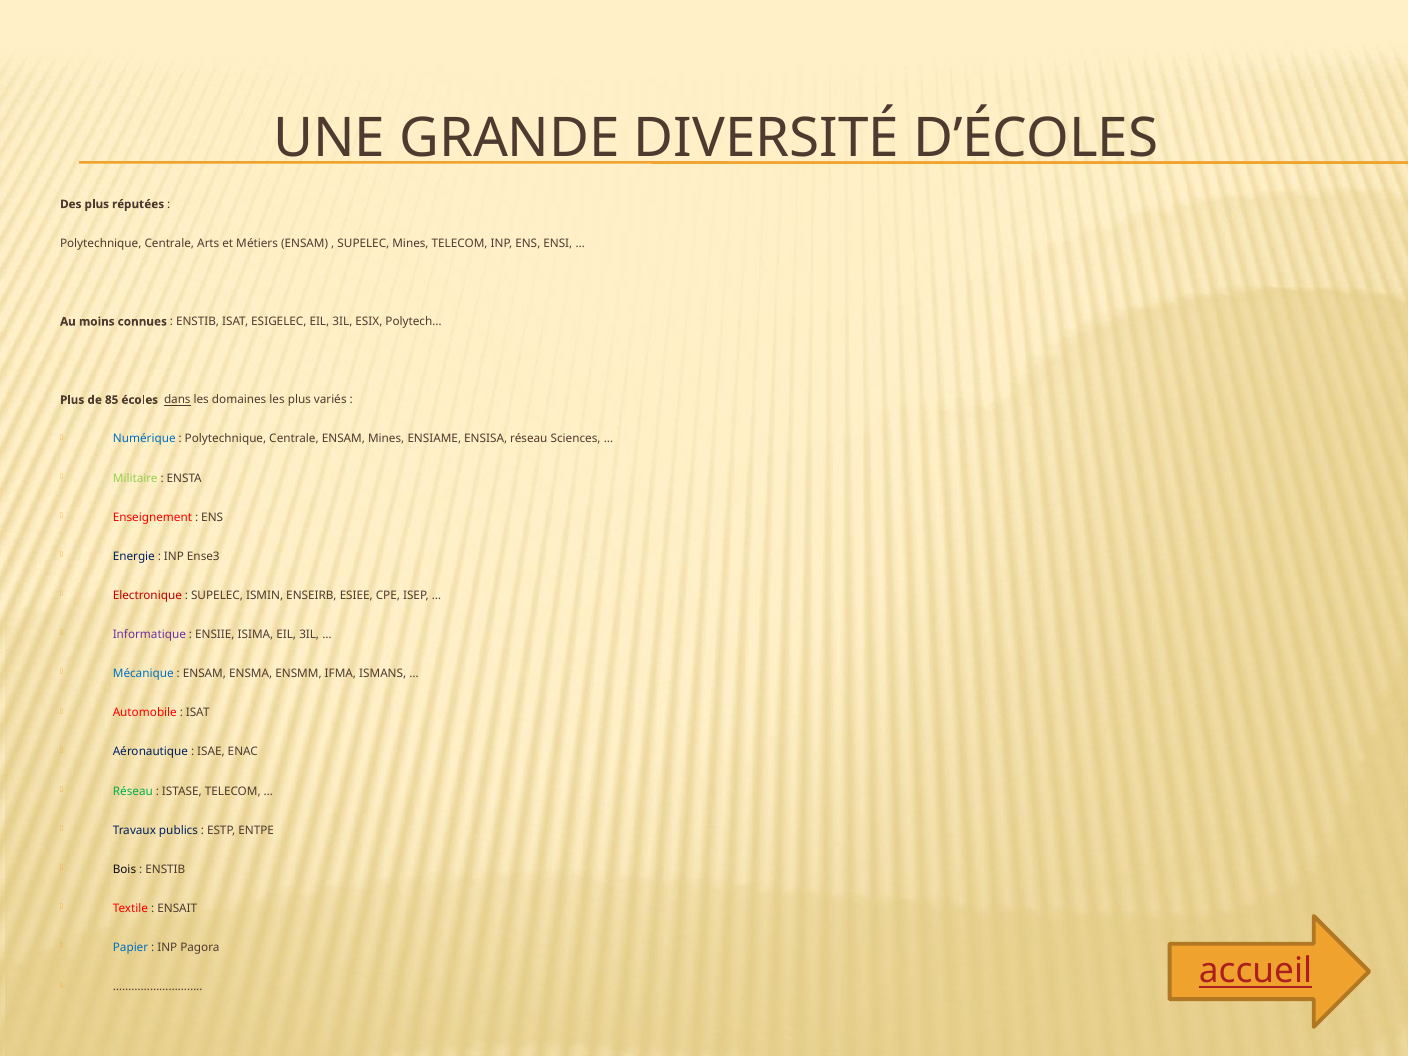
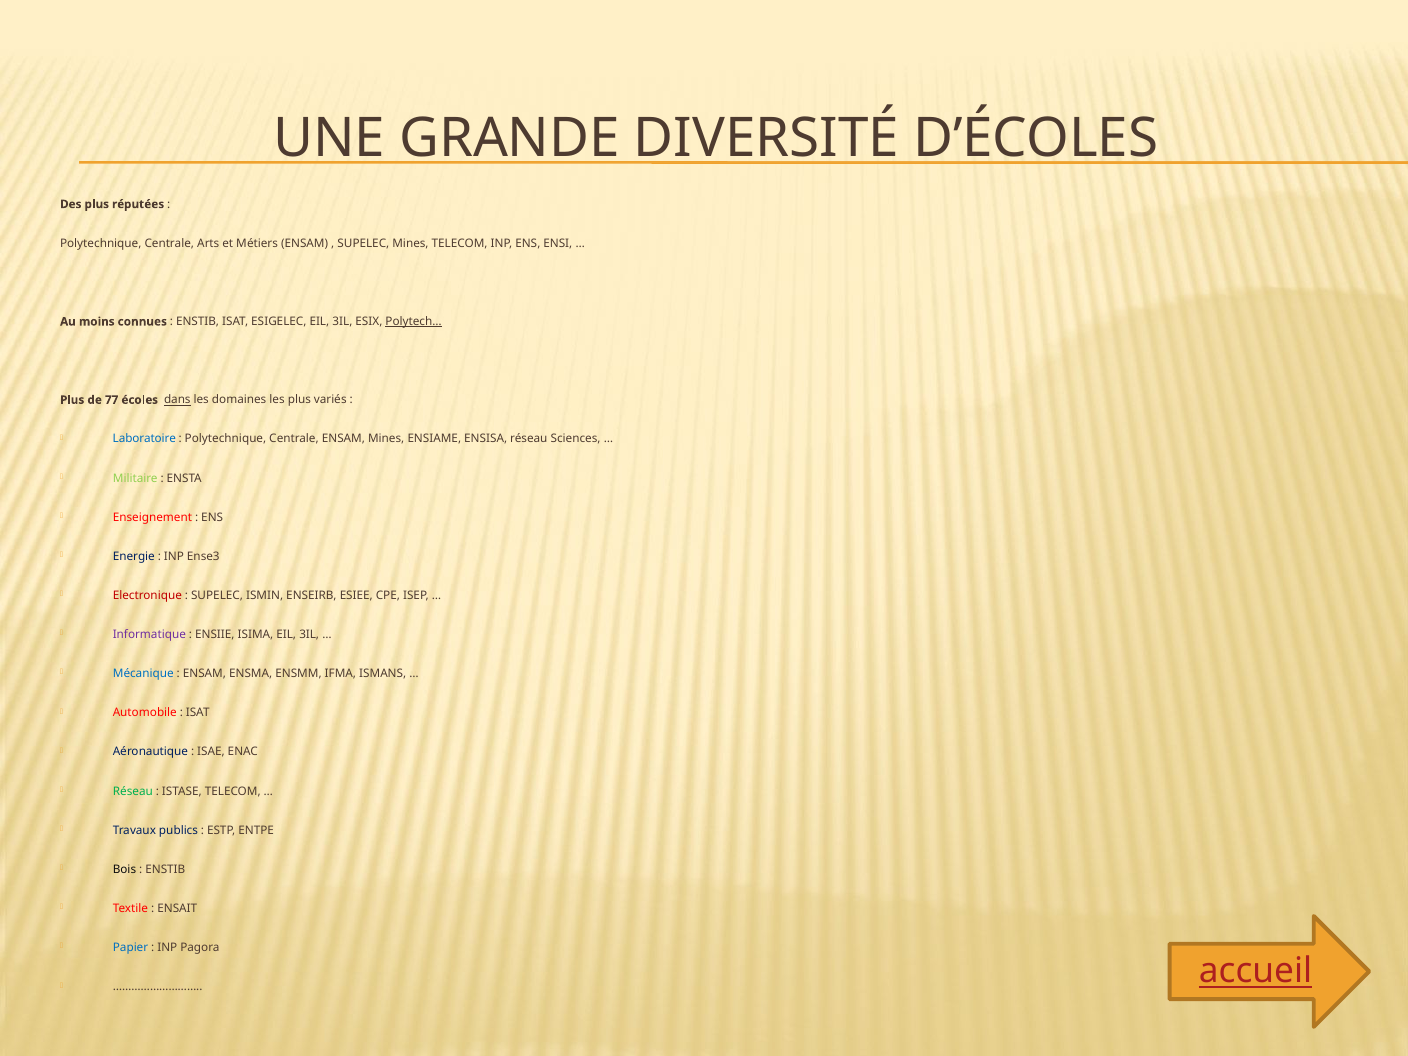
Polytech… underline: none -> present
85: 85 -> 77
Numérique: Numérique -> Laboratoire
